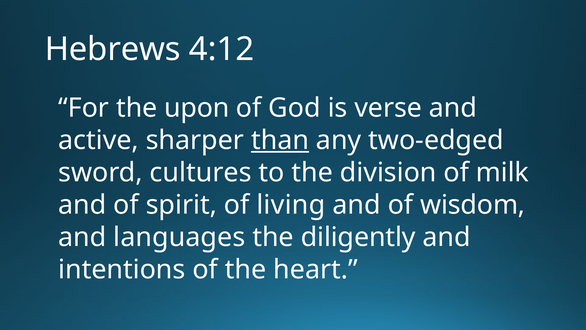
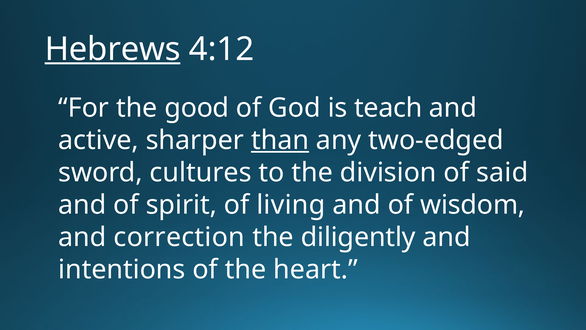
Hebrews underline: none -> present
upon: upon -> good
verse: verse -> teach
milk: milk -> said
languages: languages -> correction
